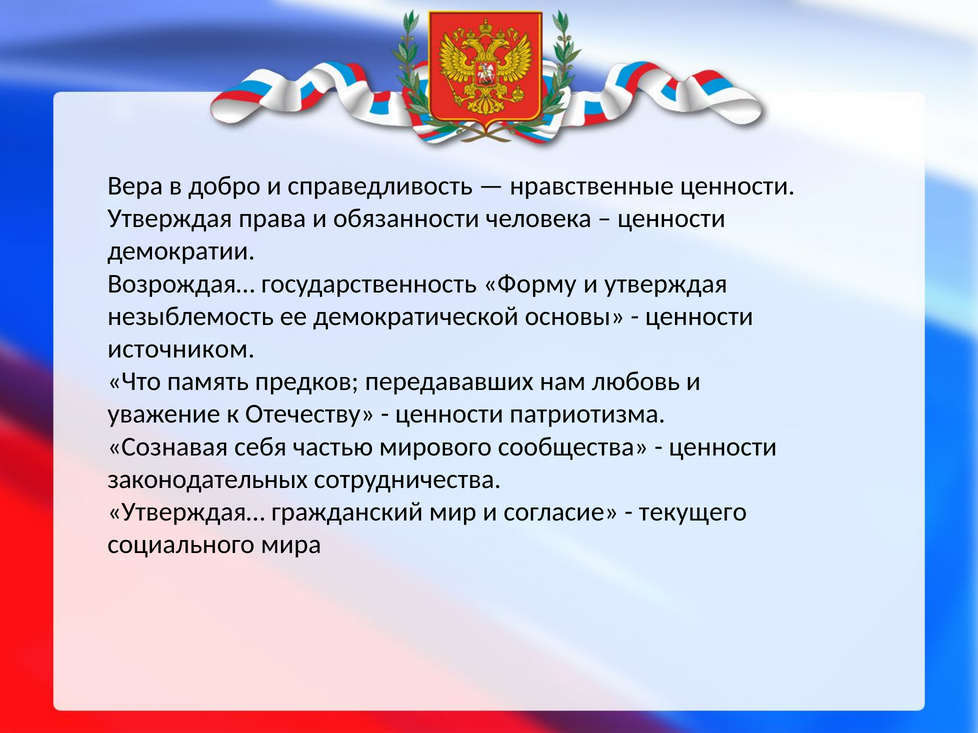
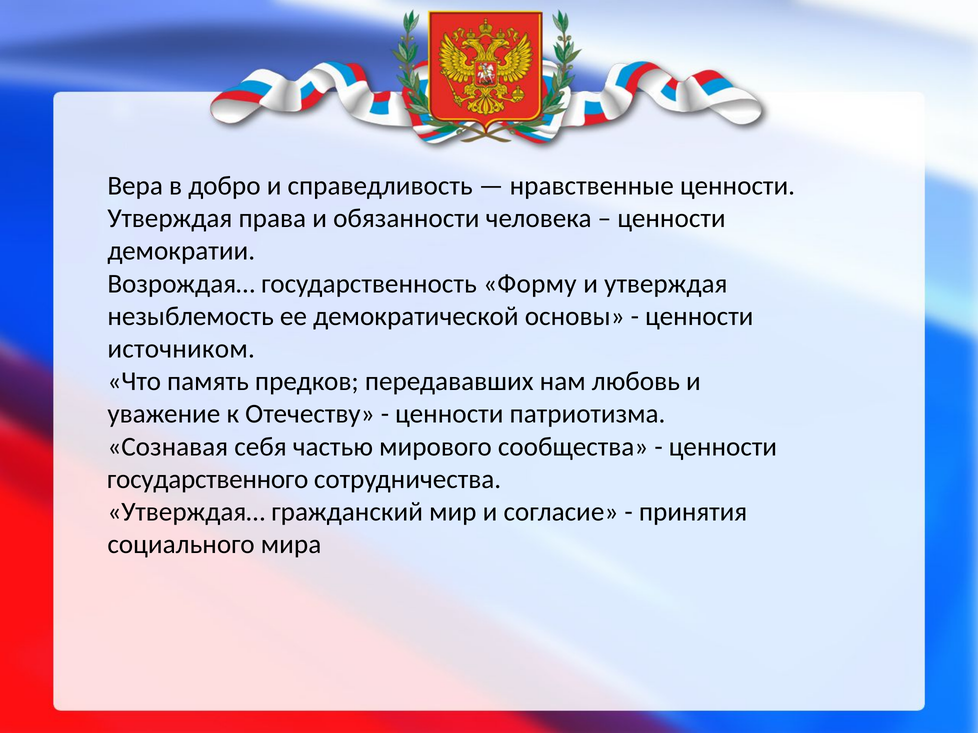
законодательных: законодательных -> государственного
текущего: текущего -> принятия
